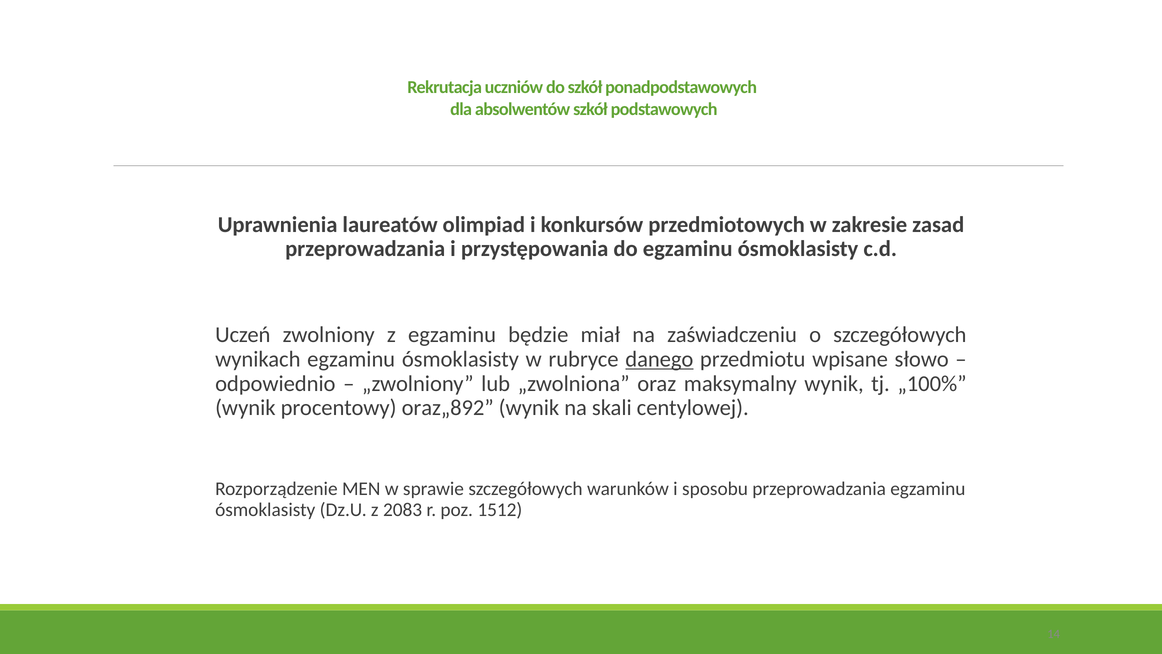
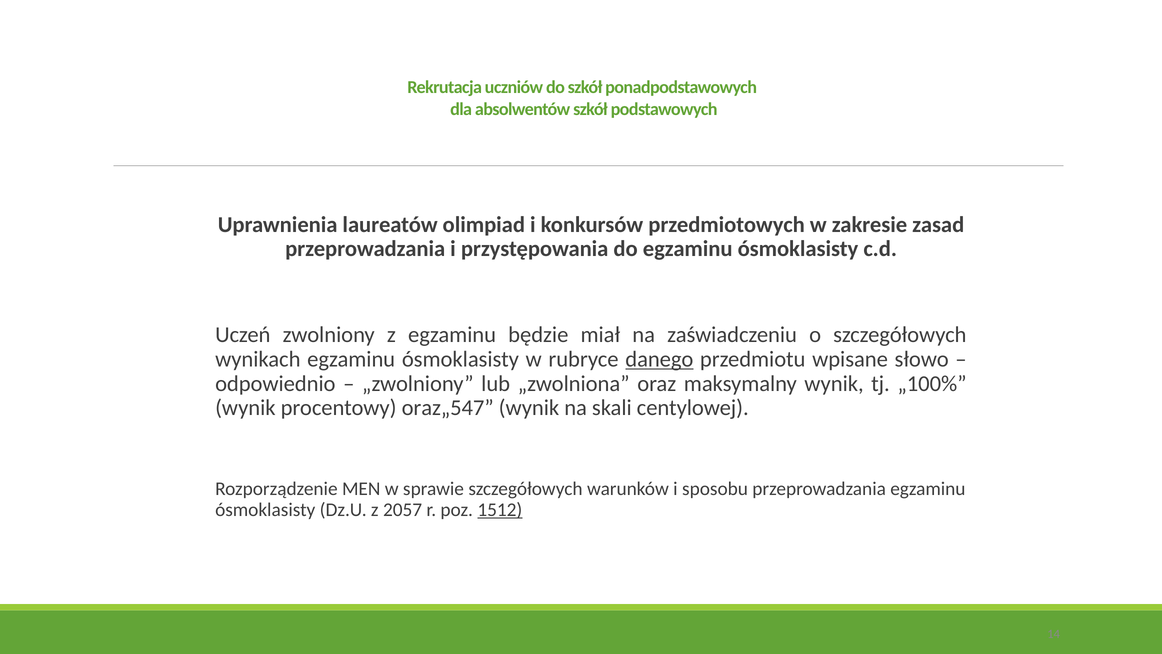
oraz„892: oraz„892 -> oraz„547
2083: 2083 -> 2057
1512 underline: none -> present
